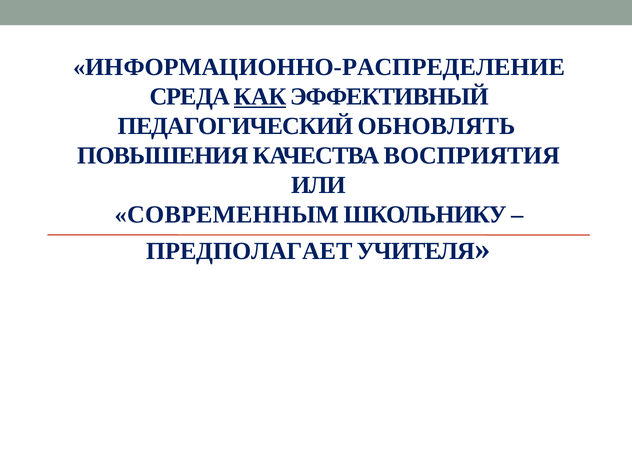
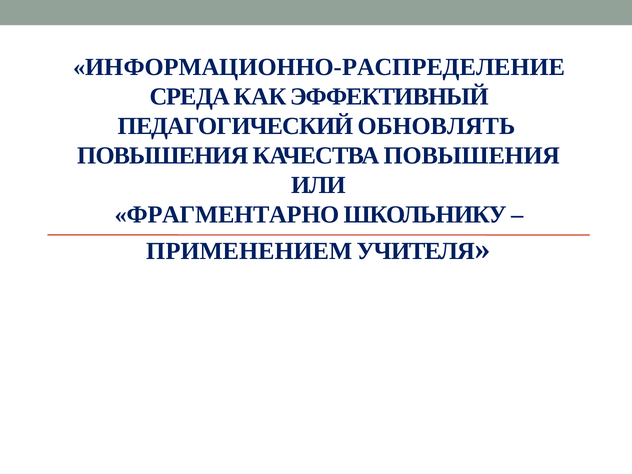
КАК underline: present -> none
КАЧЕСТВА ВОСПРИЯТИЯ: ВОСПРИЯТИЯ -> ПОВЫШЕНИЯ
СОВРЕМЕННЫМ: СОВРЕМЕННЫМ -> ФРАГМЕНТАРНО
ПРЕДПОЛАГАЕТ: ПРЕДПОЛАГАЕТ -> ПРИМЕНЕНИЕМ
